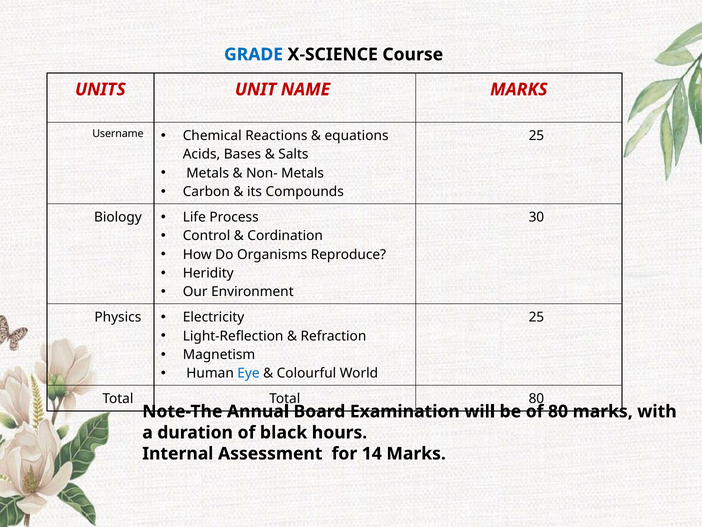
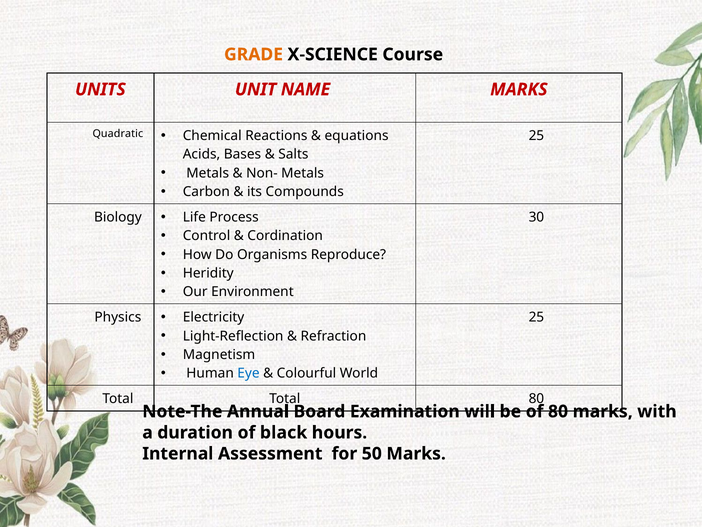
GRADE colour: blue -> orange
Username: Username -> Quadratic
14: 14 -> 50
